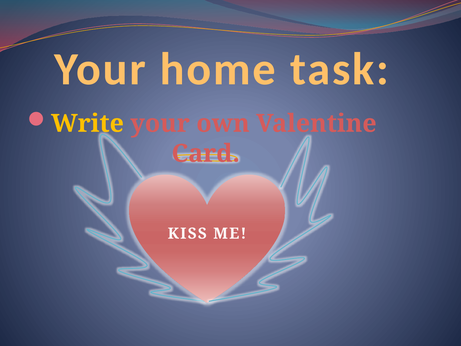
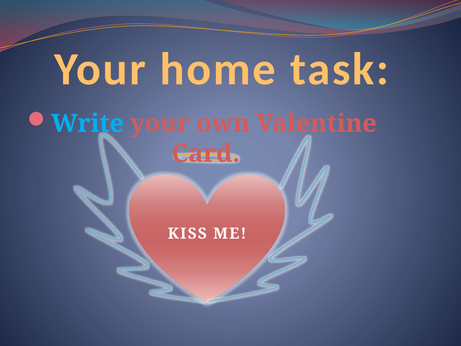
Write colour: yellow -> light blue
